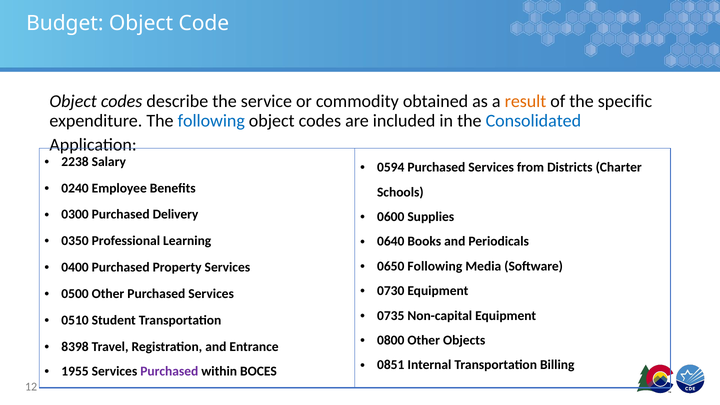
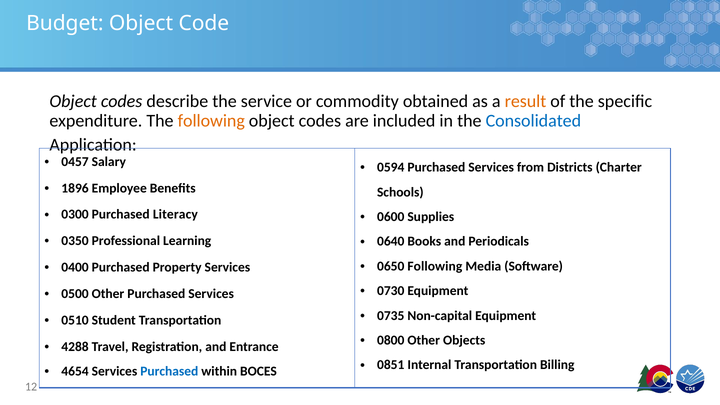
following at (211, 121) colour: blue -> orange
2238: 2238 -> 0457
0240: 0240 -> 1896
Delivery: Delivery -> Literacy
8398: 8398 -> 4288
1955: 1955 -> 4654
Purchased at (169, 371) colour: purple -> blue
